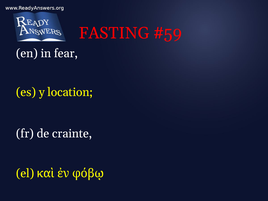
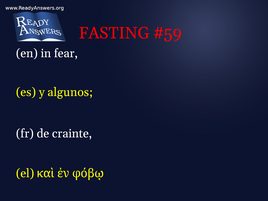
location: location -> algunos
